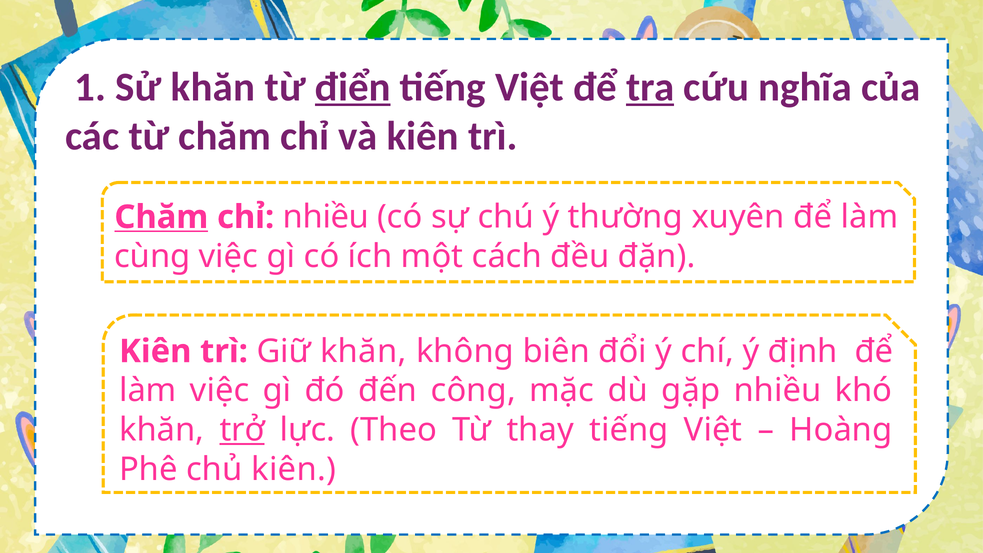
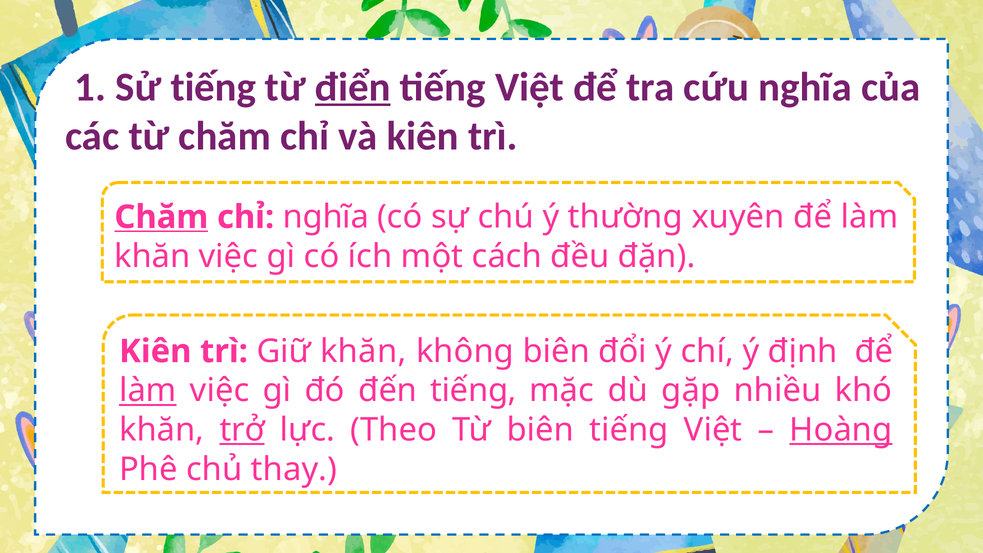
Sử khăn: khăn -> tiếng
tra underline: present -> none
chỉ nhiều: nhiều -> nghĩa
cùng at (152, 256): cùng -> khăn
làm at (148, 391) underline: none -> present
đến công: công -> tiếng
Từ thay: thay -> biên
Hoàng underline: none -> present
chủ kiên: kiên -> thay
